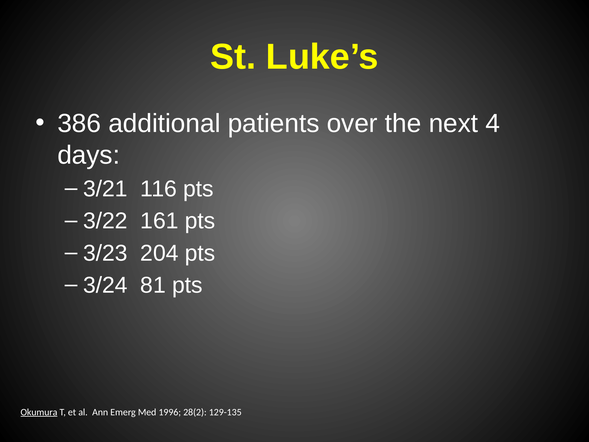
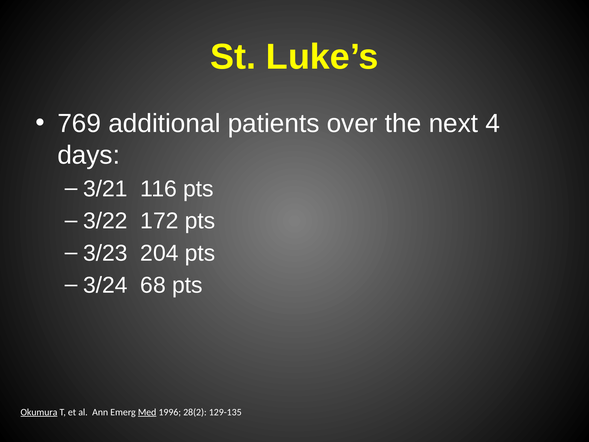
386: 386 -> 769
161: 161 -> 172
81: 81 -> 68
Med underline: none -> present
